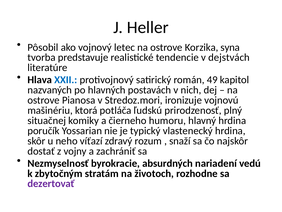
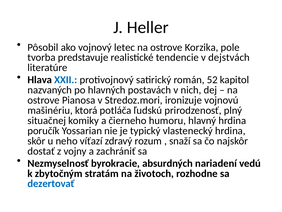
syna: syna -> pole
49: 49 -> 52
dezertovať colour: purple -> blue
